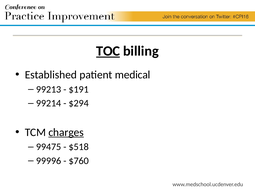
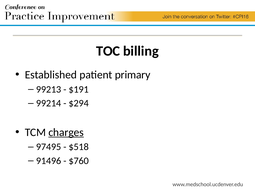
TOC underline: present -> none
medical: medical -> primary
99475: 99475 -> 97495
99996: 99996 -> 91496
